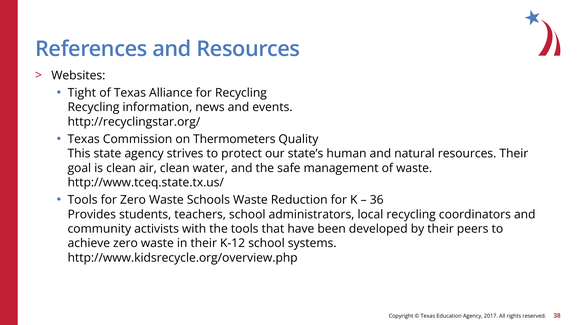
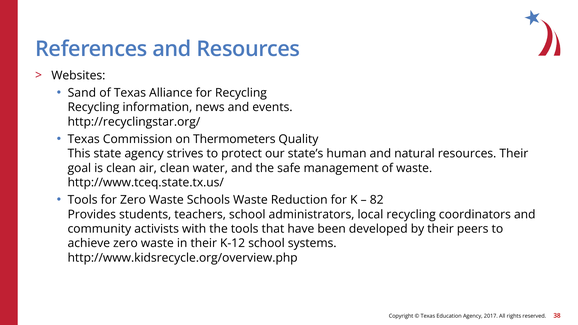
Tight: Tight -> Sand
36: 36 -> 82
